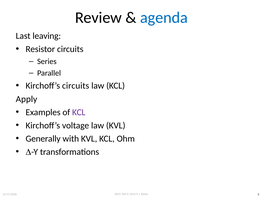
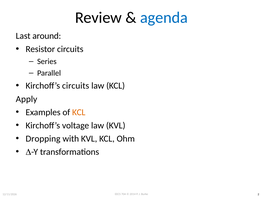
leaving: leaving -> around
KCL at (79, 112) colour: purple -> orange
Generally: Generally -> Dropping
